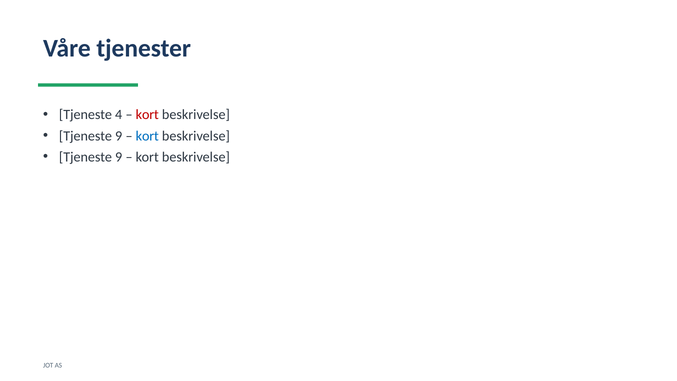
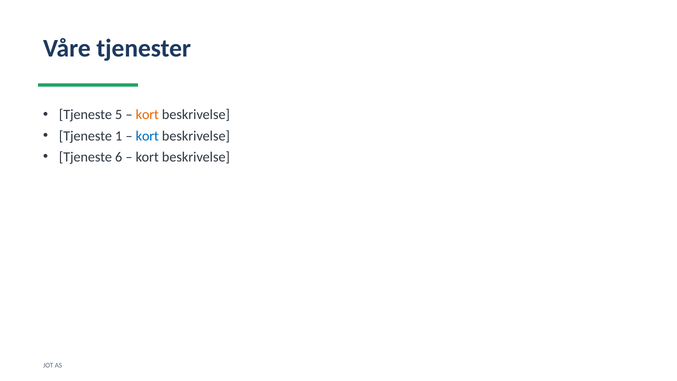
4: 4 -> 5
kort at (147, 115) colour: red -> orange
9 at (119, 136): 9 -> 1
9 at (119, 157): 9 -> 6
